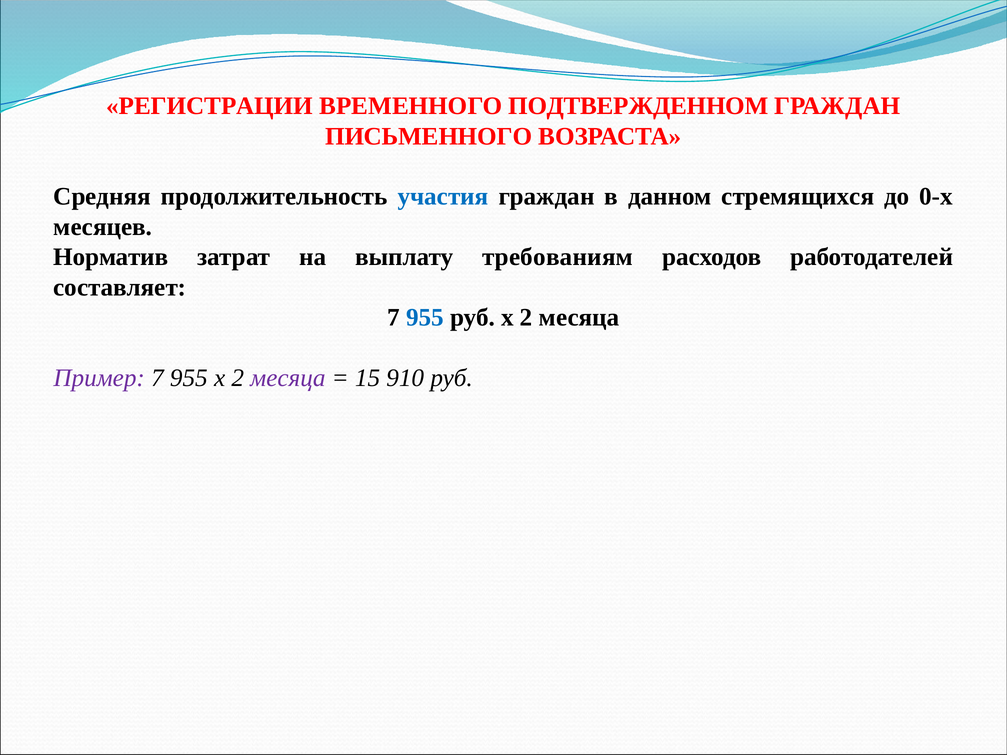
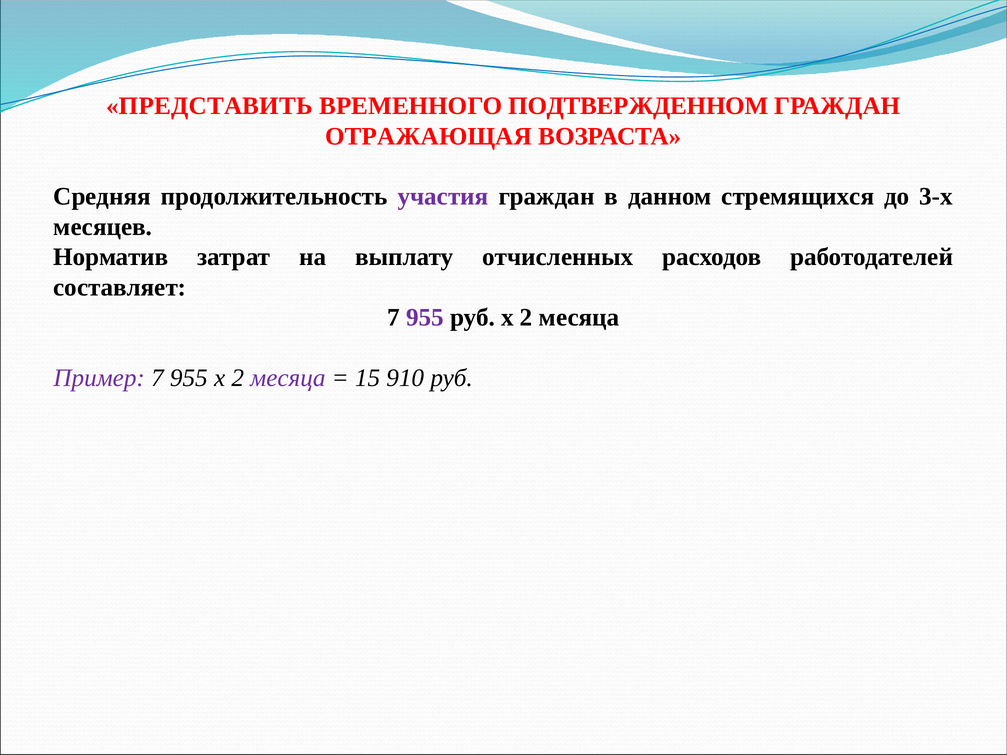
РЕГИСТРАЦИИ: РЕГИСТРАЦИИ -> ПРЕДСТАВИТЬ
ПИСЬМЕННОГО: ПИСЬМЕННОГО -> ОТРАЖАЮЩАЯ
участия colour: blue -> purple
0-х: 0-х -> 3-х
требованиям: требованиям -> отчисленных
955 at (425, 318) colour: blue -> purple
